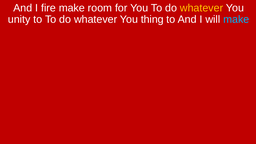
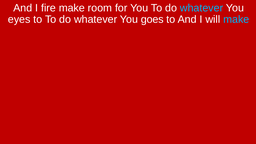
whatever at (202, 8) colour: yellow -> light blue
unity: unity -> eyes
thing: thing -> goes
